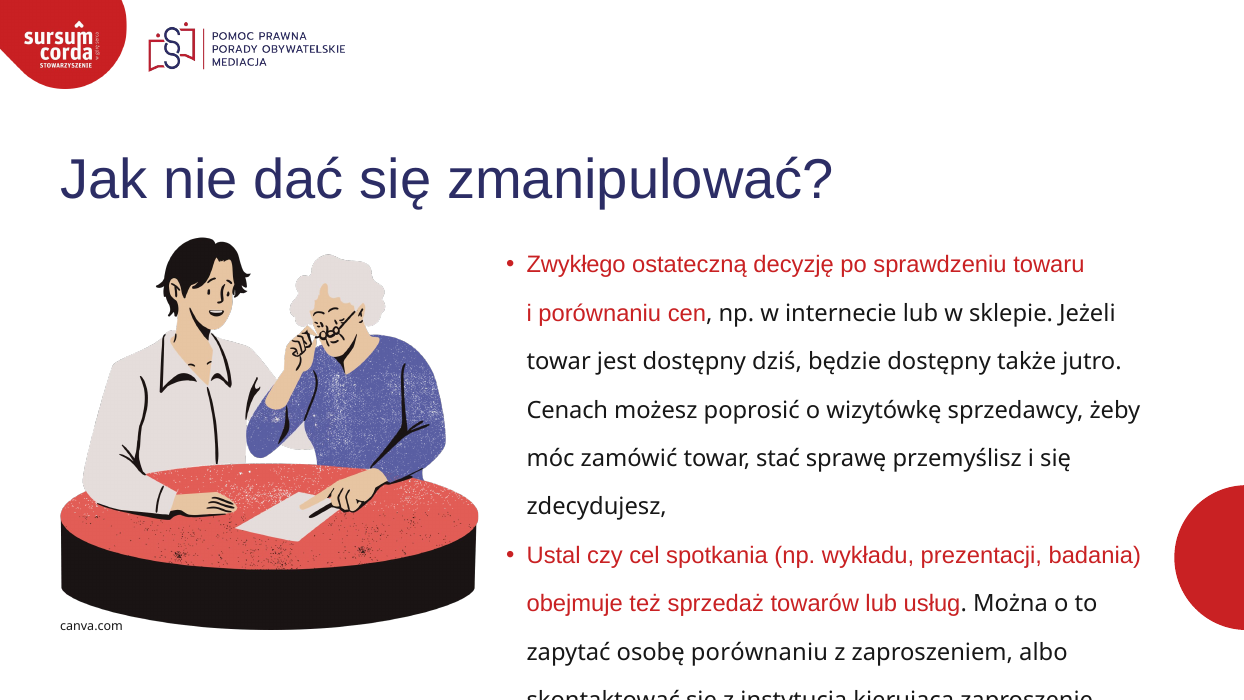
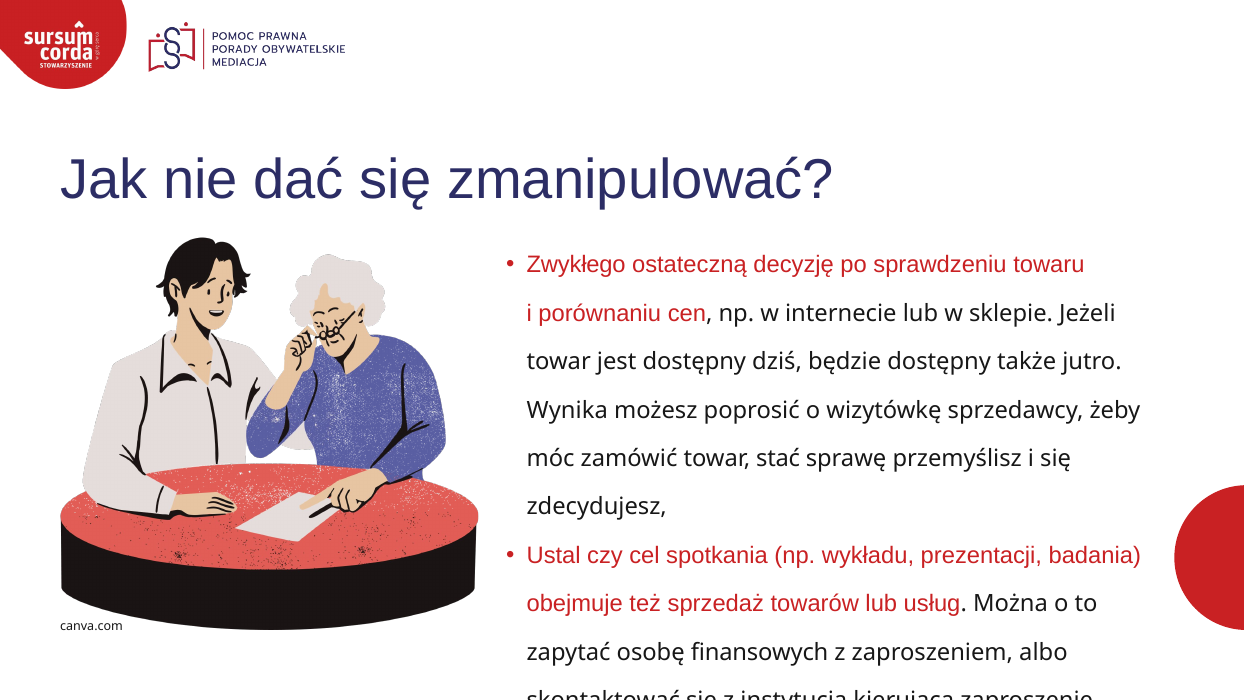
Cenach: Cenach -> Wynika
osobę porównaniu: porównaniu -> finansowych
